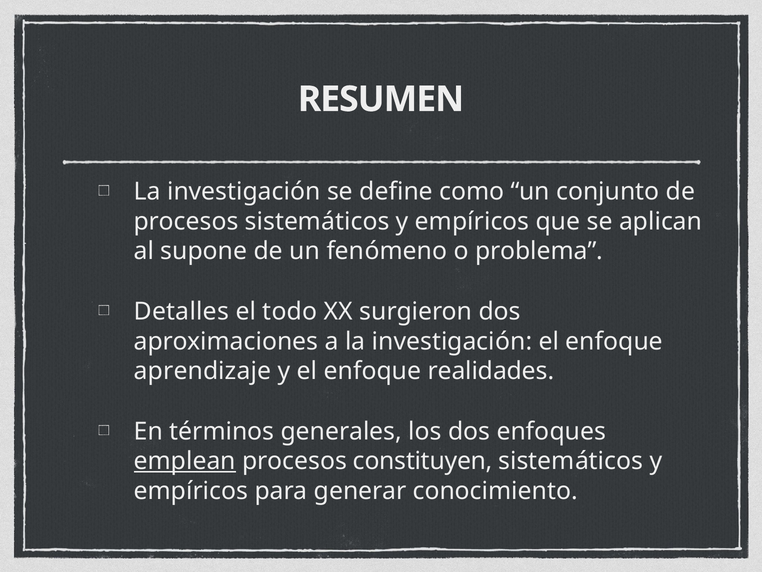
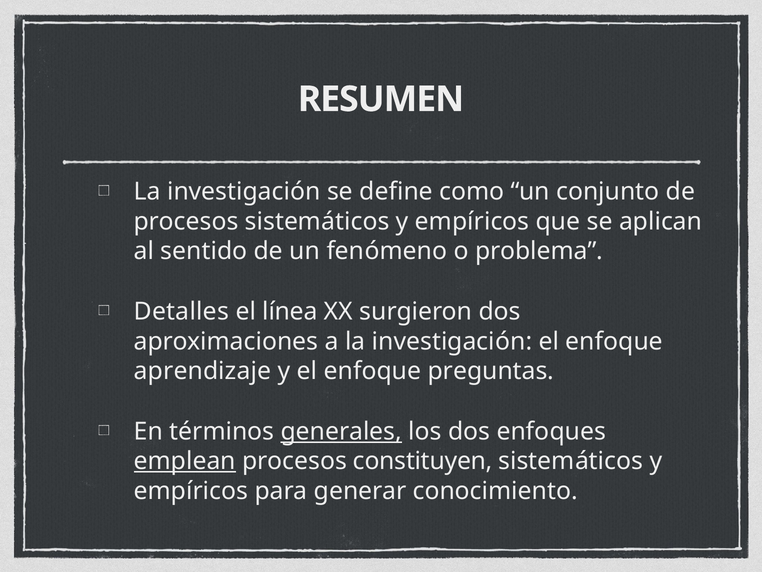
supone: supone -> sentido
todo: todo -> línea
realidades: realidades -> preguntas
generales underline: none -> present
